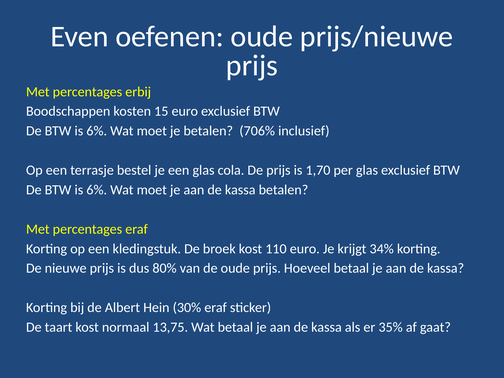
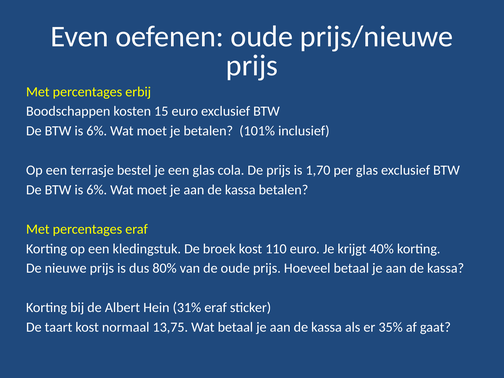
706%: 706% -> 101%
34%: 34% -> 40%
30%: 30% -> 31%
